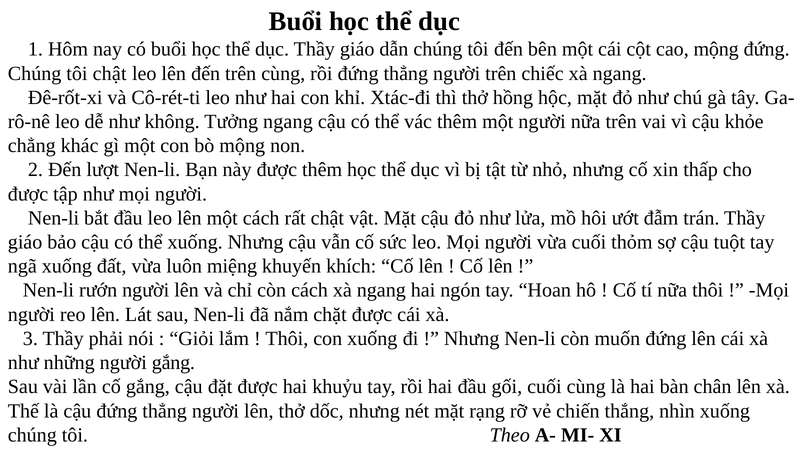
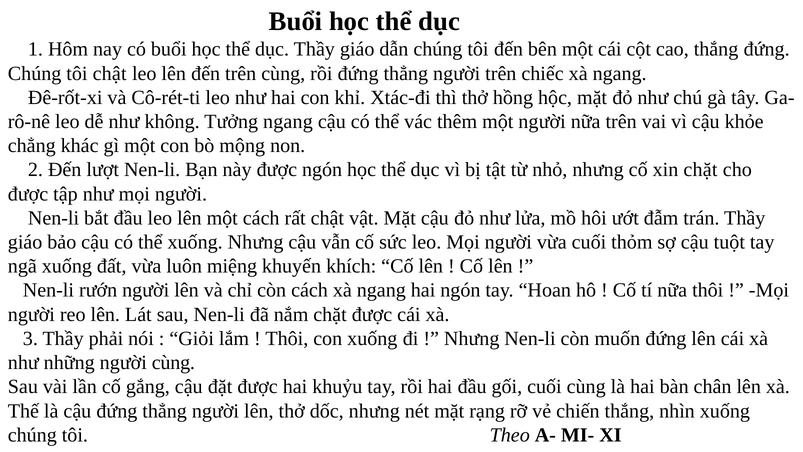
cao mộng: mộng -> thắng
được thêm: thêm -> ngón
xin thấp: thấp -> chặt
người gắng: gắng -> cùng
